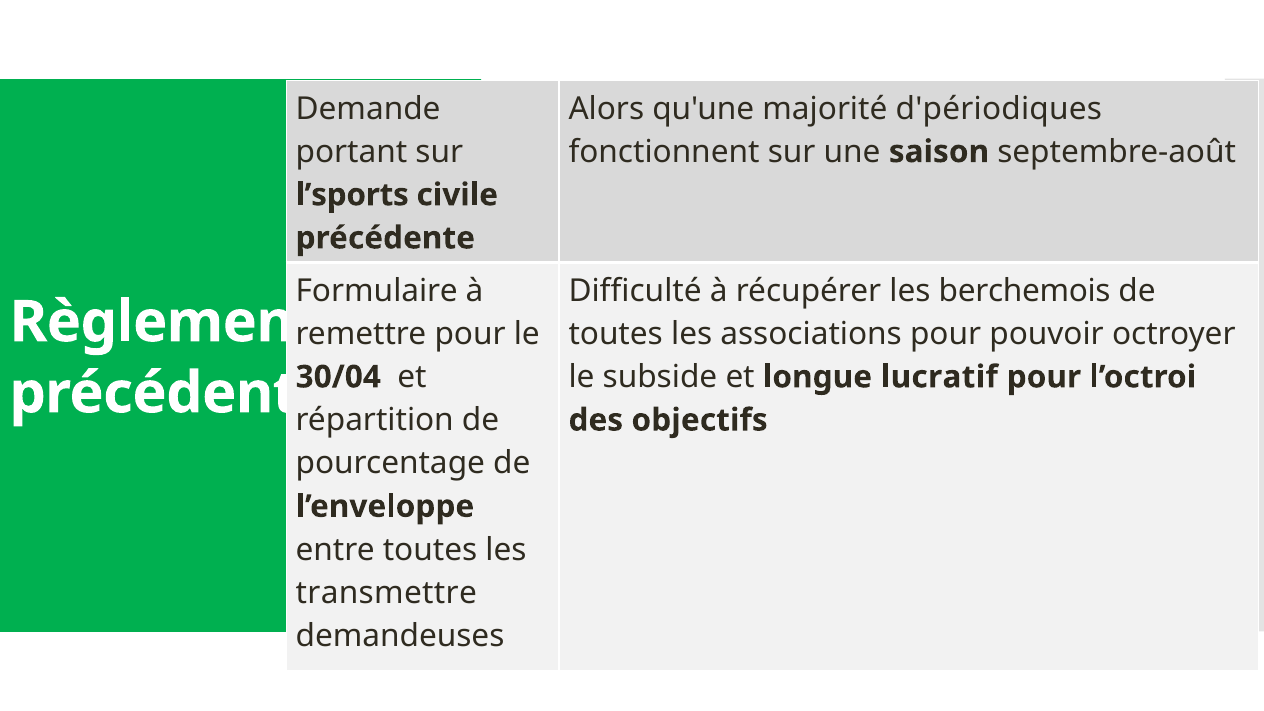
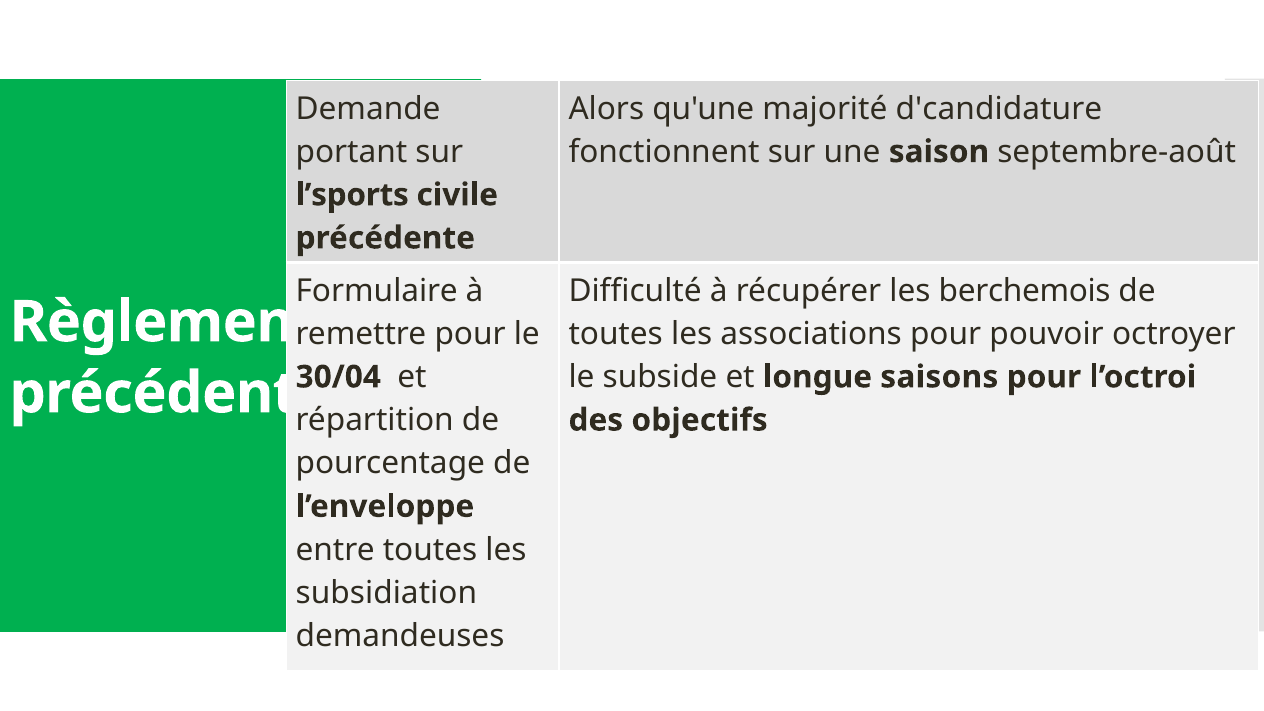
d'périodiques: d'périodiques -> d'candidature
lucratif: lucratif -> saisons
transmettre: transmettre -> subsidiation
